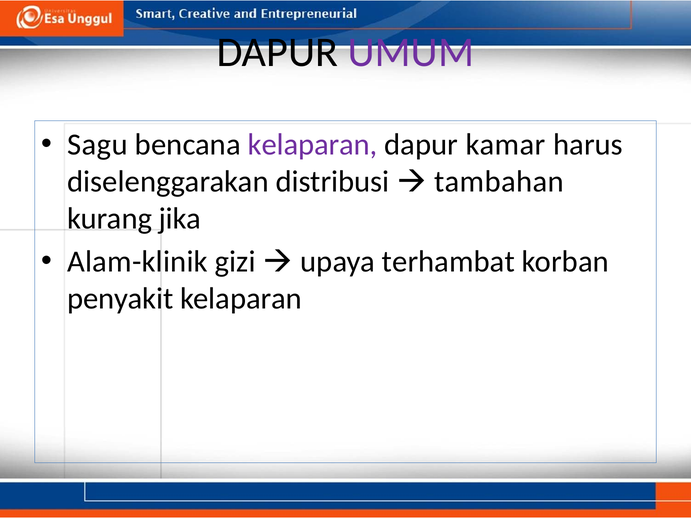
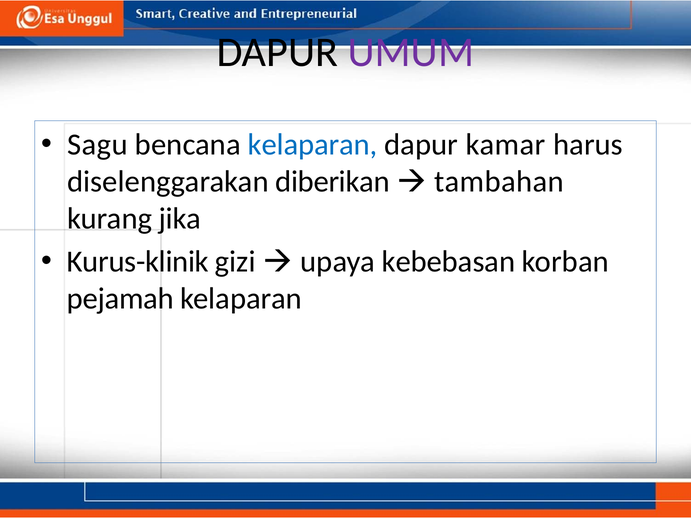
kelaparan at (313, 145) colour: purple -> blue
distribusi: distribusi -> diberikan
Alam-klinik: Alam-klinik -> Kurus-klinik
terhambat: terhambat -> kebebasan
penyakit: penyakit -> pejamah
